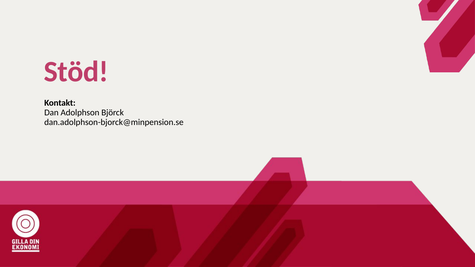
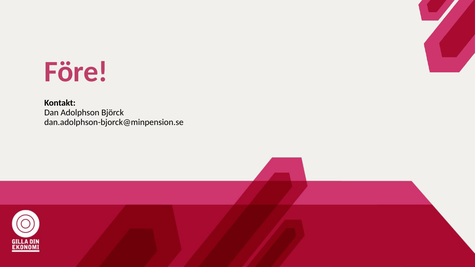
Stöd: Stöd -> Före
